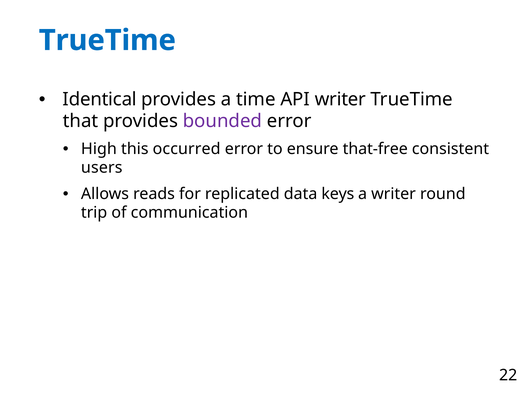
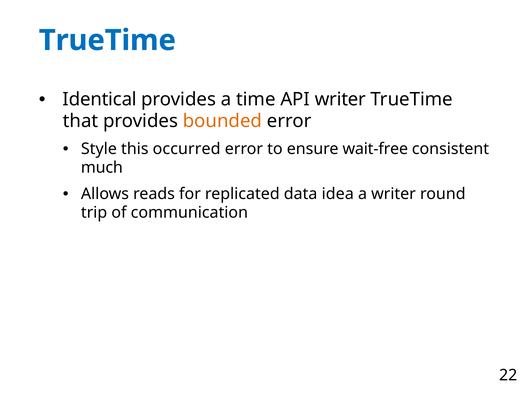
bounded colour: purple -> orange
High: High -> Style
that-free: that-free -> wait-free
users: users -> much
keys: keys -> idea
